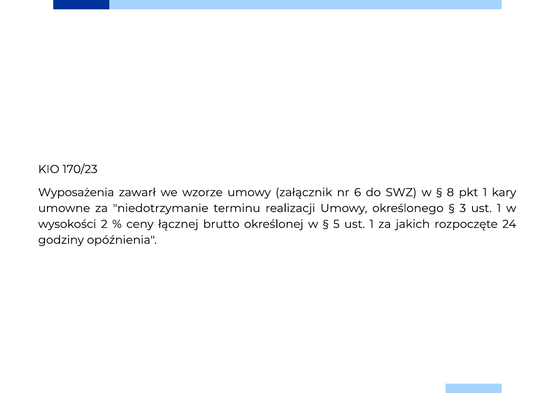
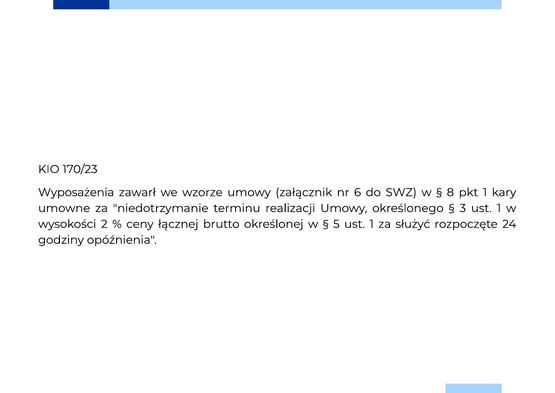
jakich: jakich -> służyć
